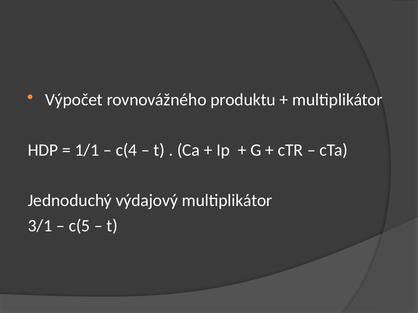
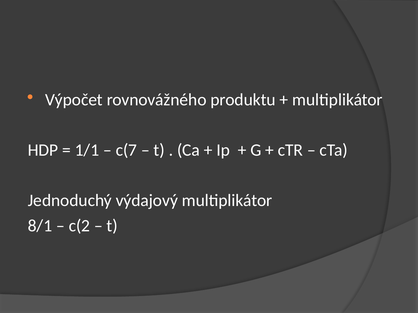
c(4: c(4 -> c(7
3/1: 3/1 -> 8/1
c(5: c(5 -> c(2
